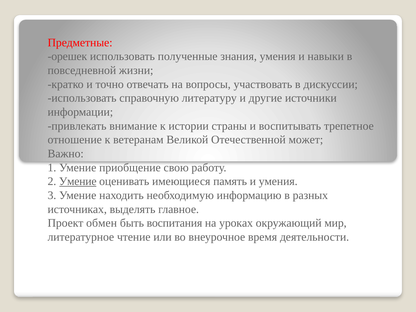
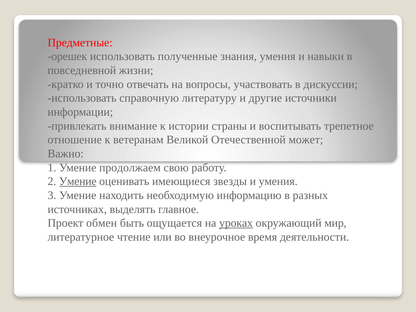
приобщение: приобщение -> продолжаем
память: память -> звезды
воспитания: воспитания -> ощущается
уроках underline: none -> present
